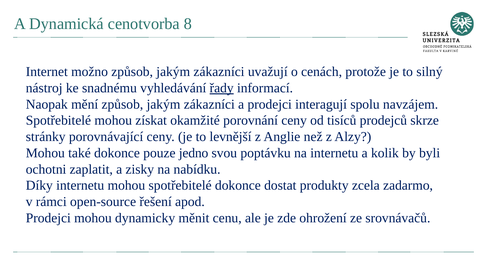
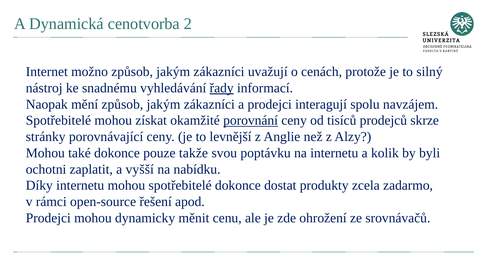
8: 8 -> 2
porovnání underline: none -> present
jedno: jedno -> takže
zisky: zisky -> vyšší
